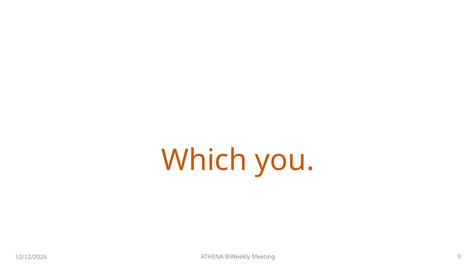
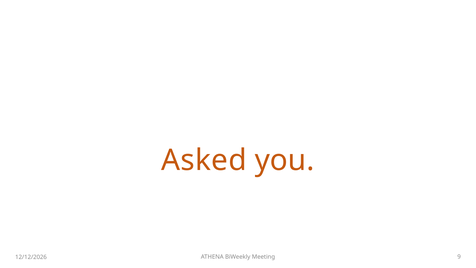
Which: Which -> Asked
